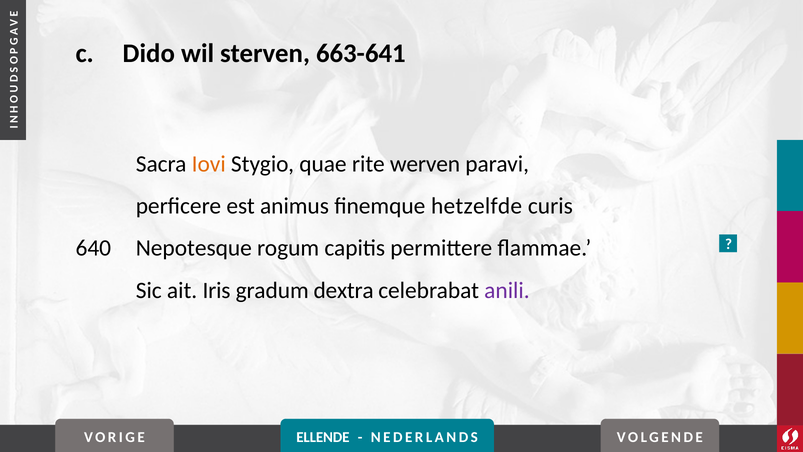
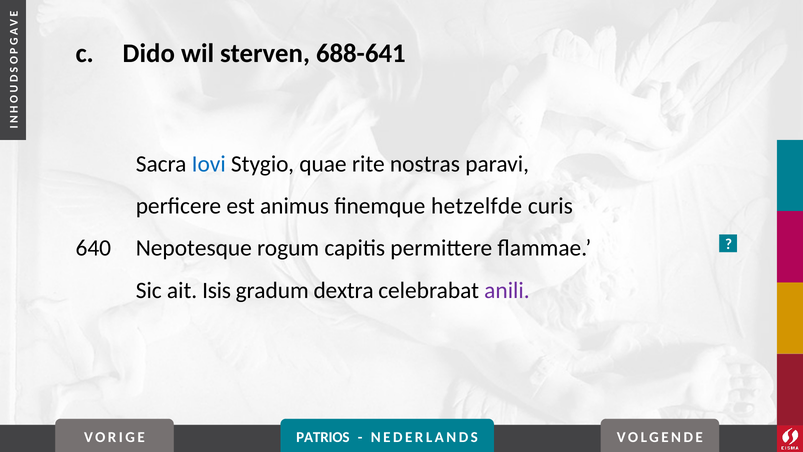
663-641: 663-641 -> 688-641
Iovi colour: orange -> blue
werven: werven -> nostras
Iris: Iris -> Isis
ELLENDE: ELLENDE -> PATRIOS
